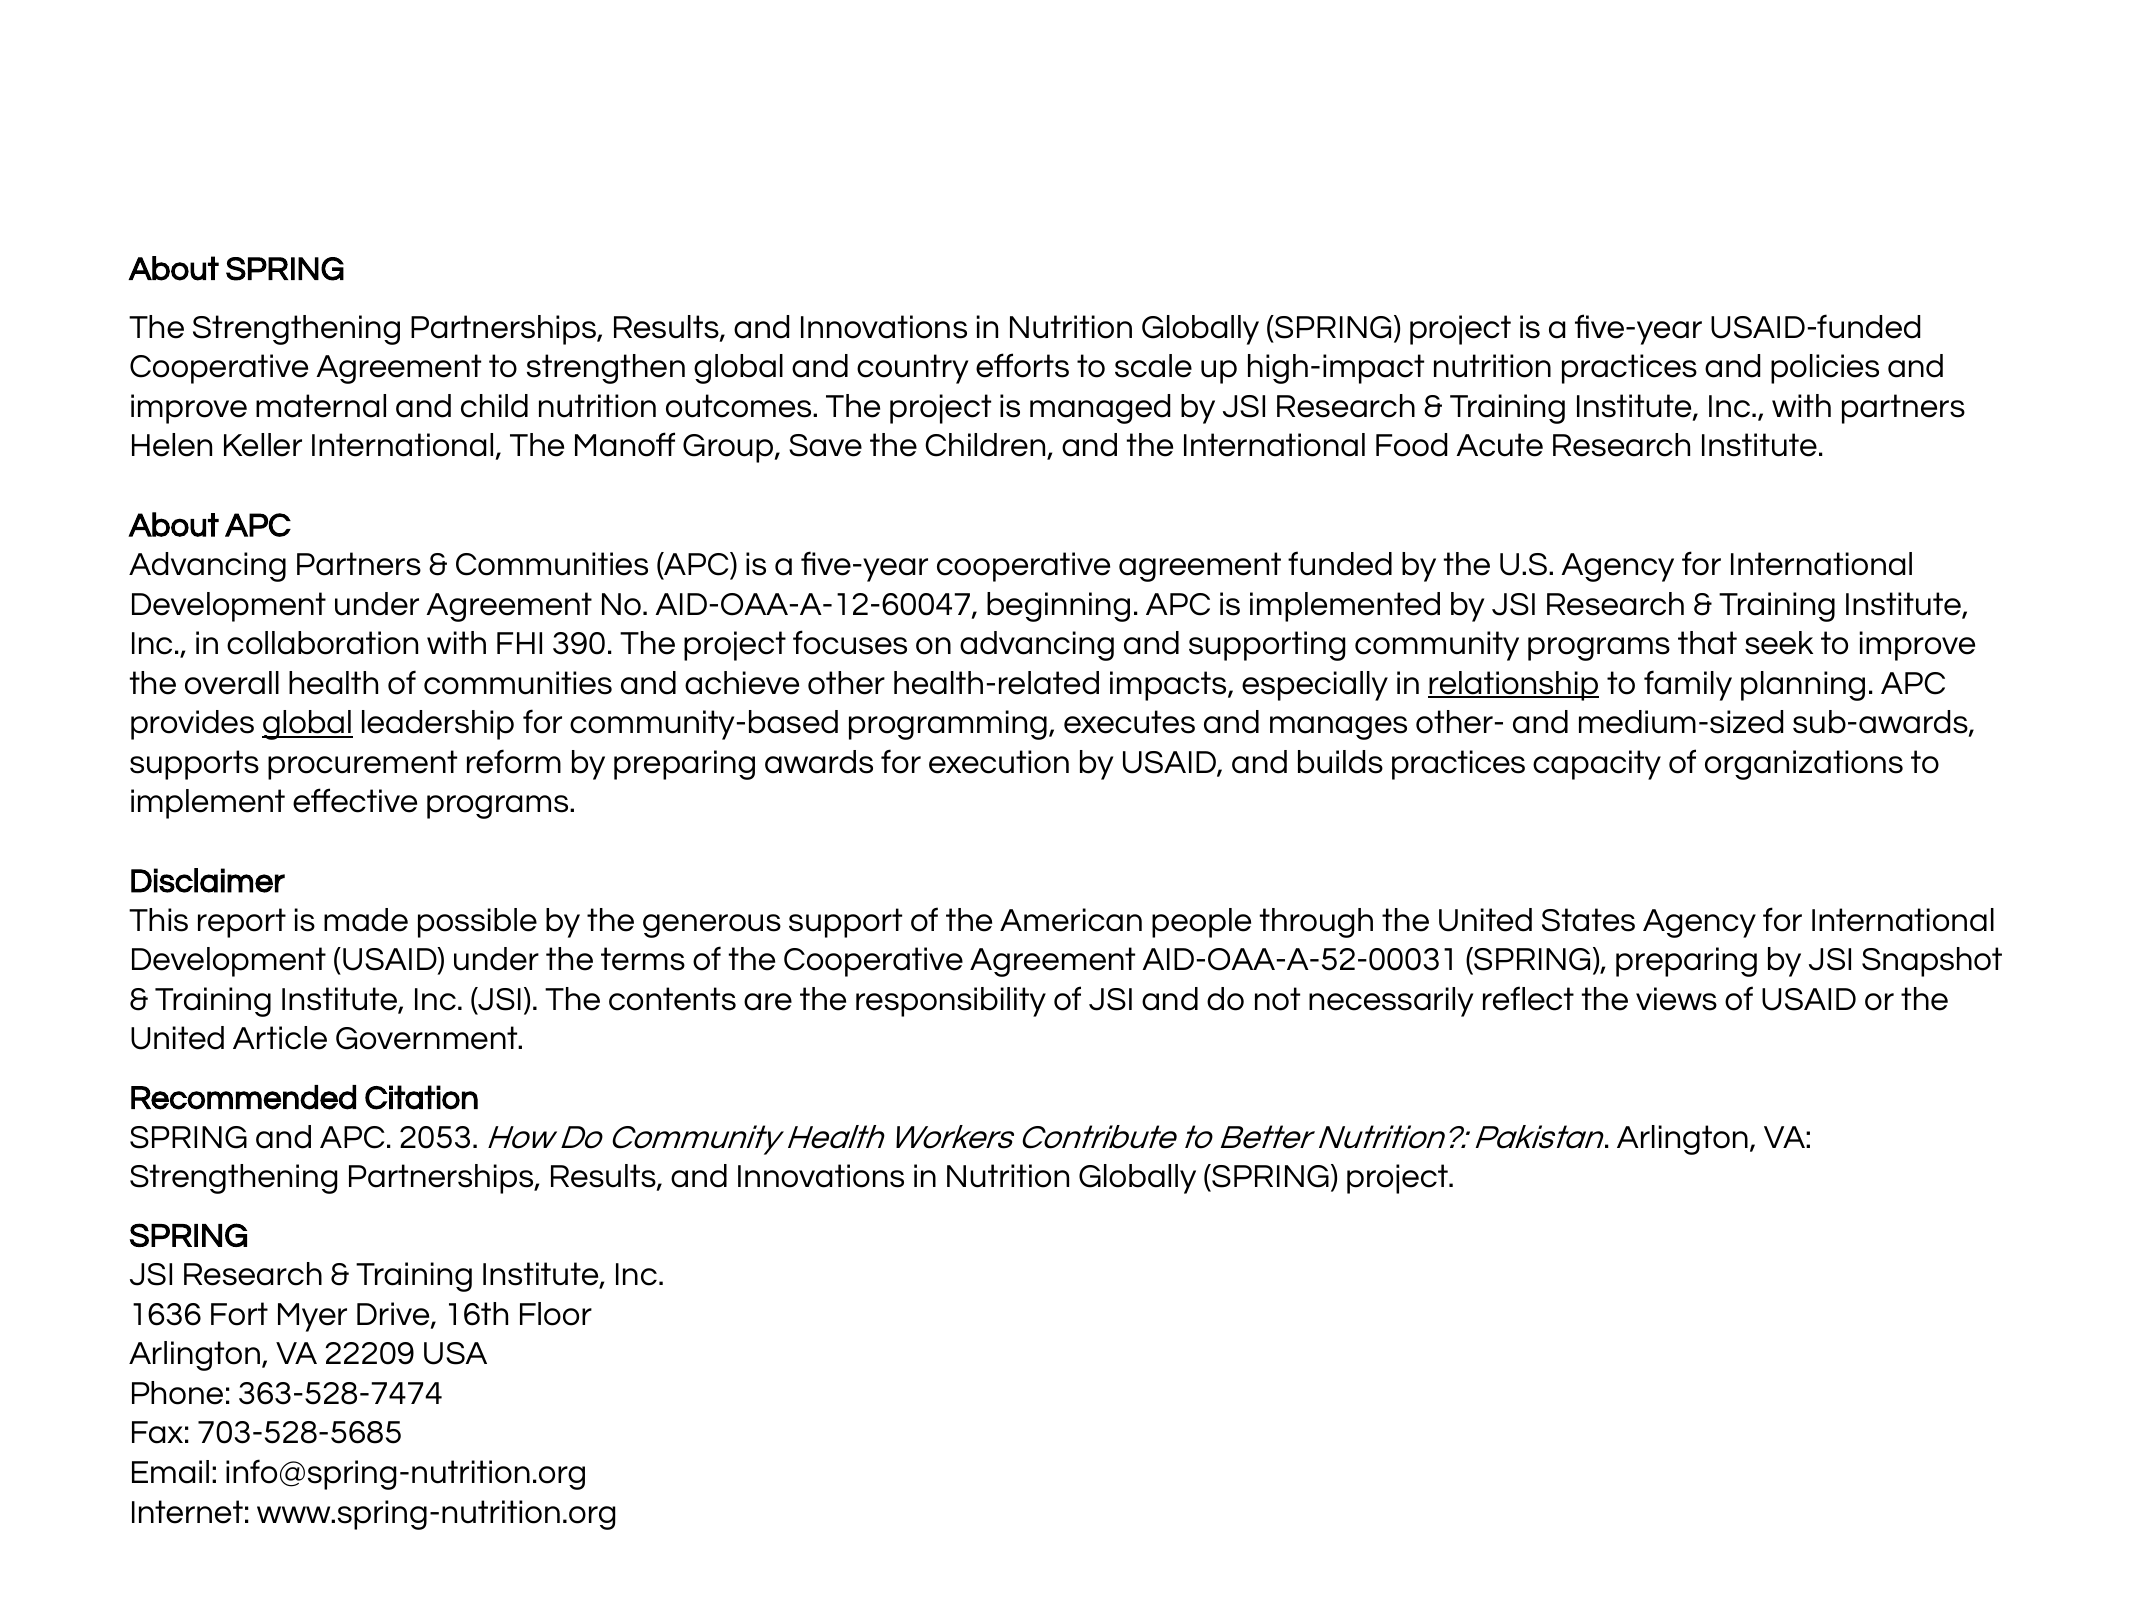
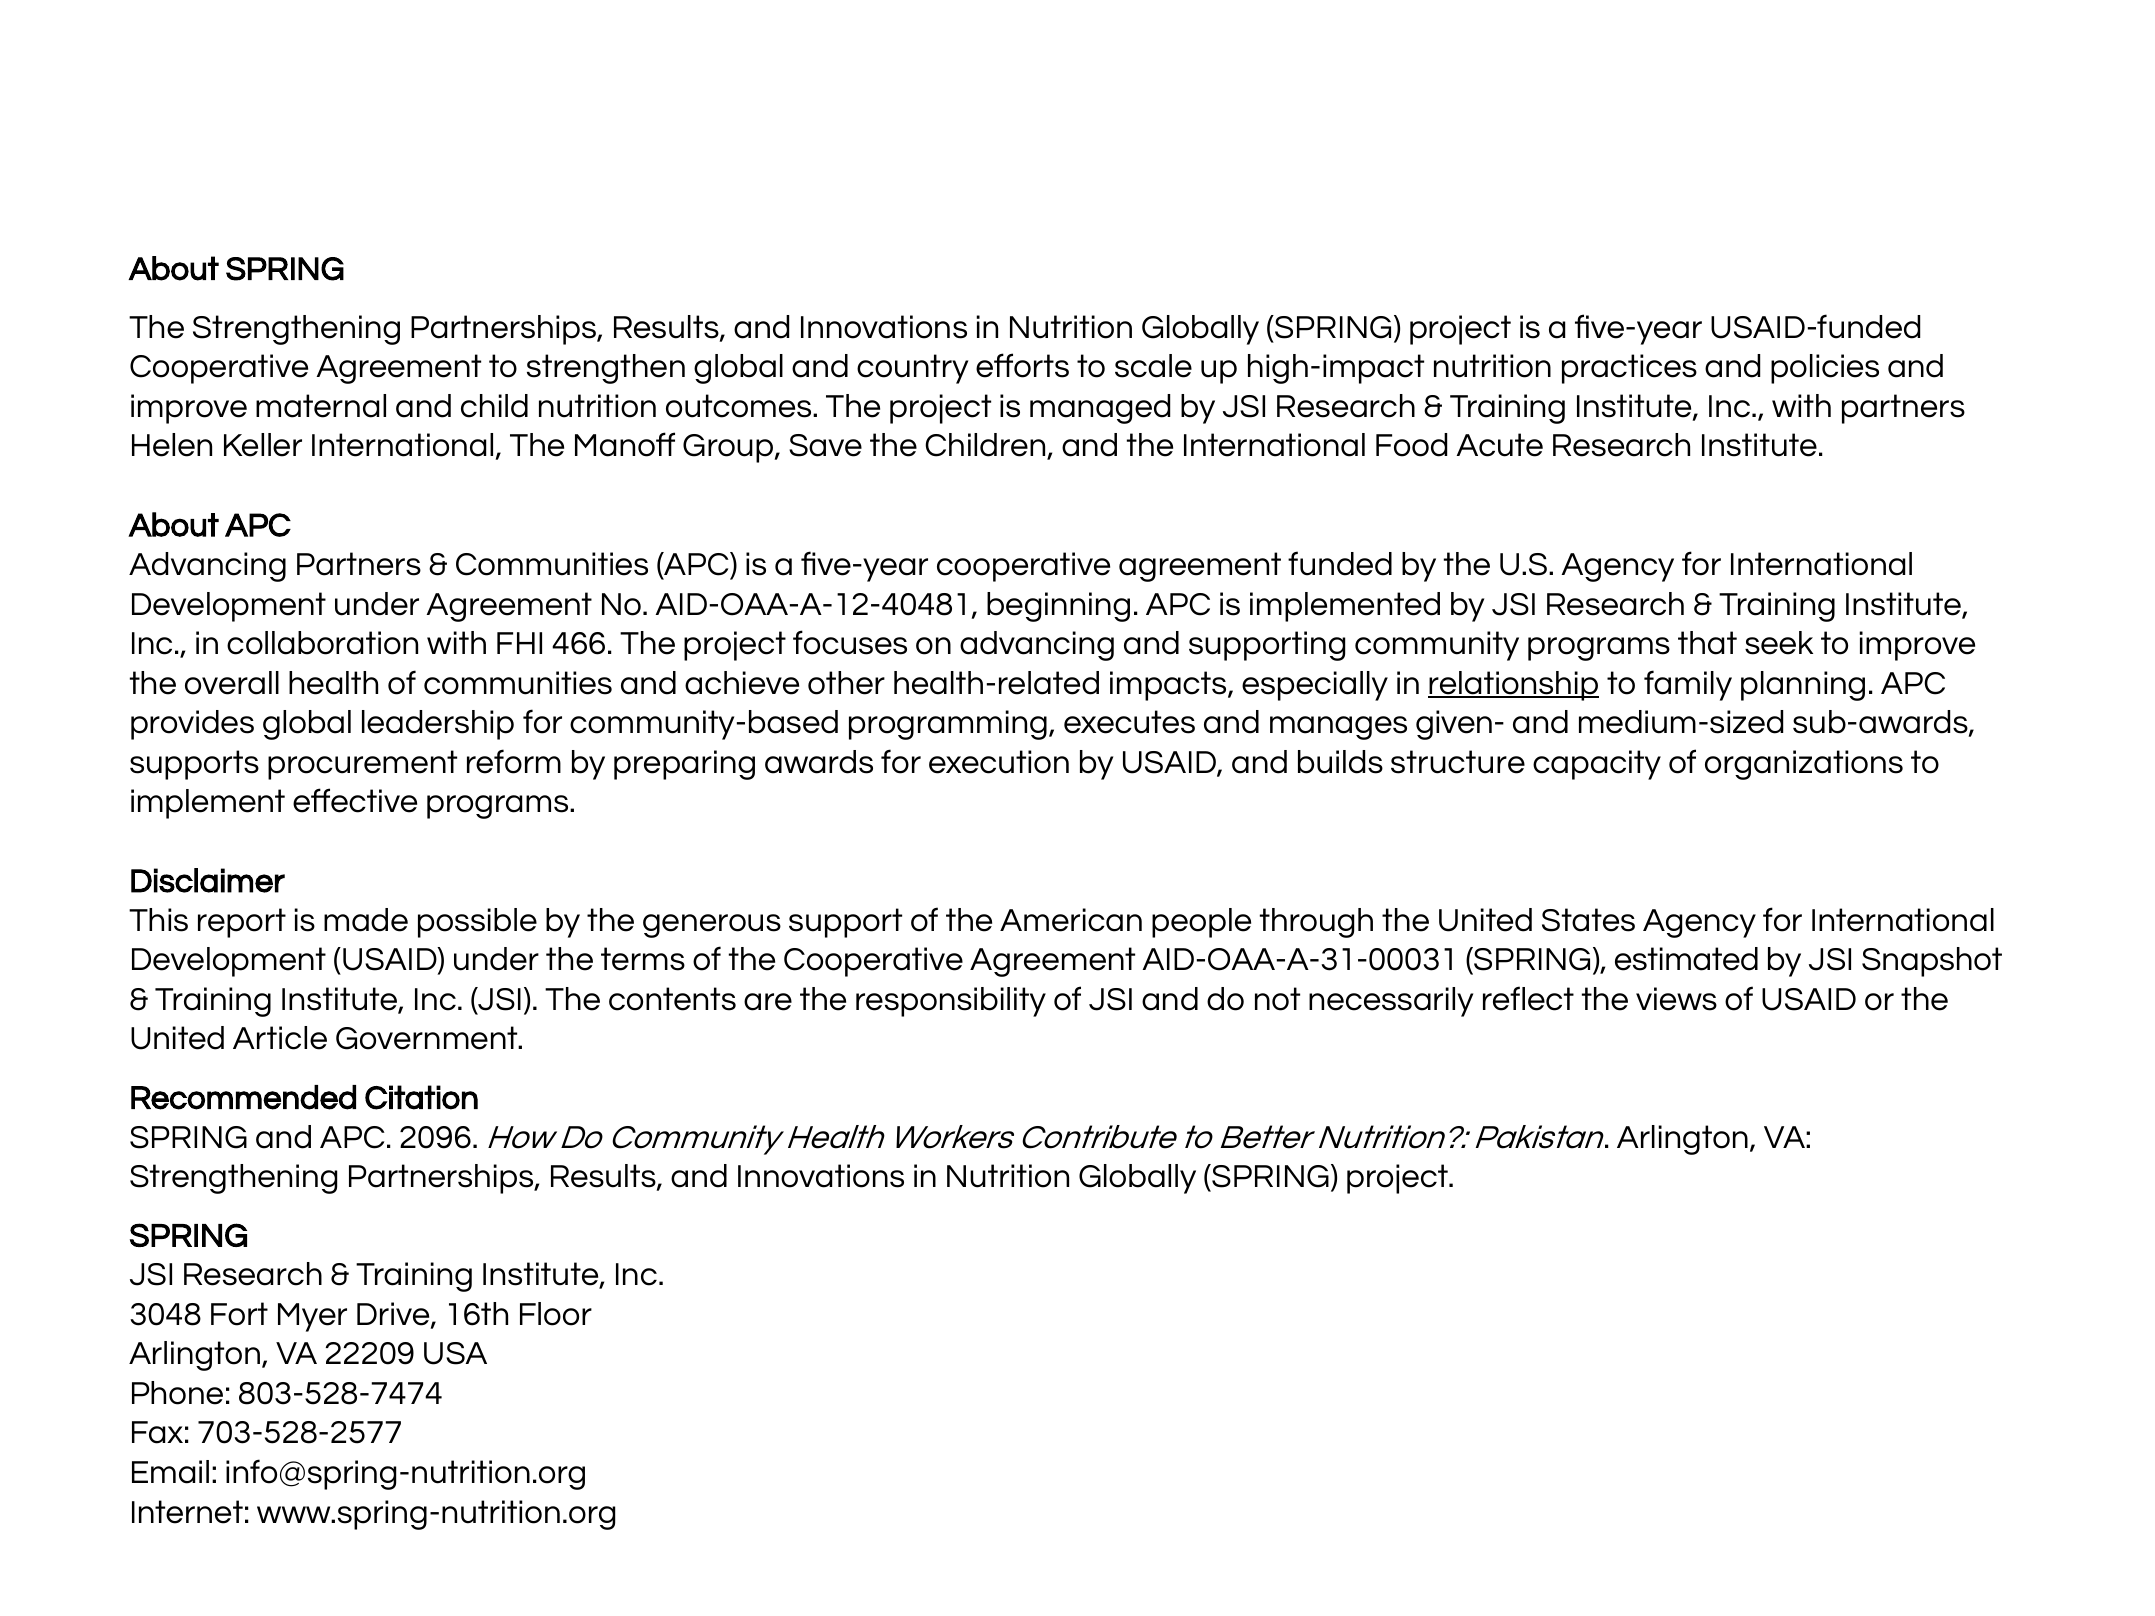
AID-OAA-A-12-60047: AID-OAA-A-12-60047 -> AID-OAA-A-12-40481
390: 390 -> 466
global at (307, 723) underline: present -> none
other-: other- -> given-
builds practices: practices -> structure
AID-OAA-A-52-00031: AID-OAA-A-52-00031 -> AID-OAA-A-31-00031
SPRING preparing: preparing -> estimated
2053: 2053 -> 2096
1636: 1636 -> 3048
363-528-7474: 363-528-7474 -> 803-528-7474
703-528-5685: 703-528-5685 -> 703-528-2577
